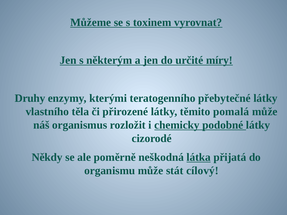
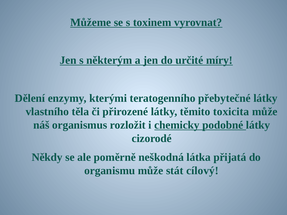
Druhy: Druhy -> Dělení
pomalá: pomalá -> toxicita
látka underline: present -> none
